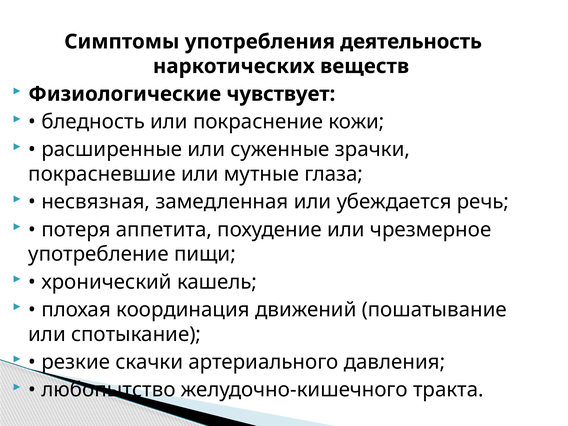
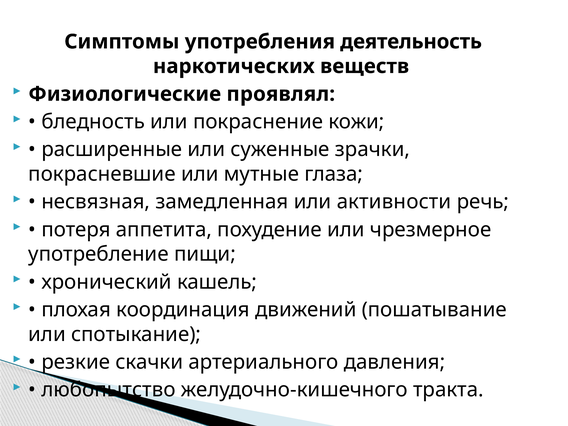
чувствует: чувствует -> проявлял
убеждается: убеждается -> активности
